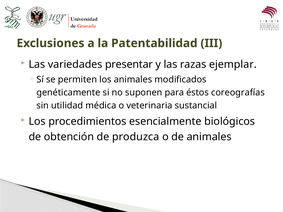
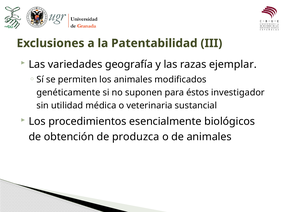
presentar: presentar -> geografía
coreografías: coreografías -> investigador
